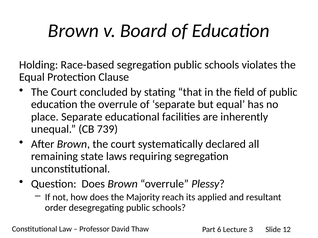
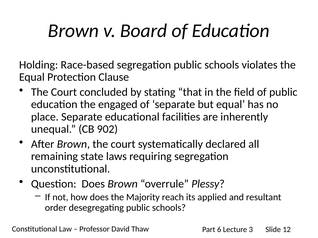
the overrule: overrule -> engaged
739: 739 -> 902
